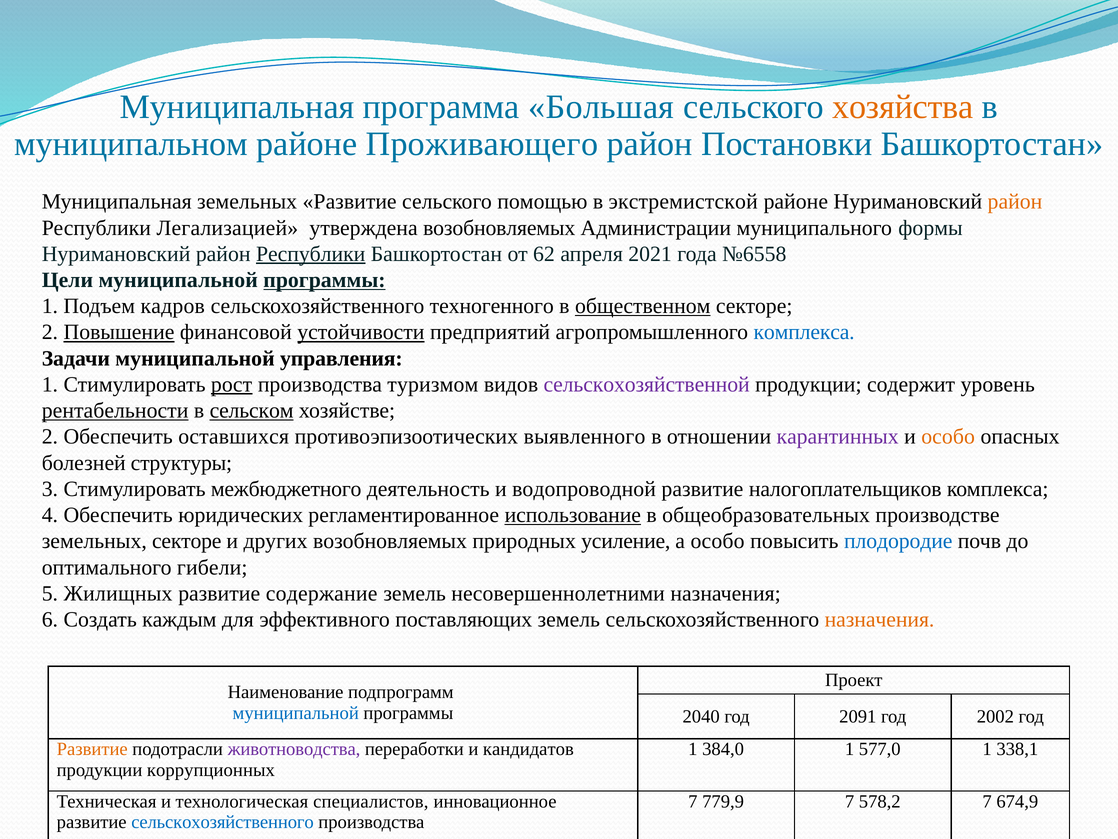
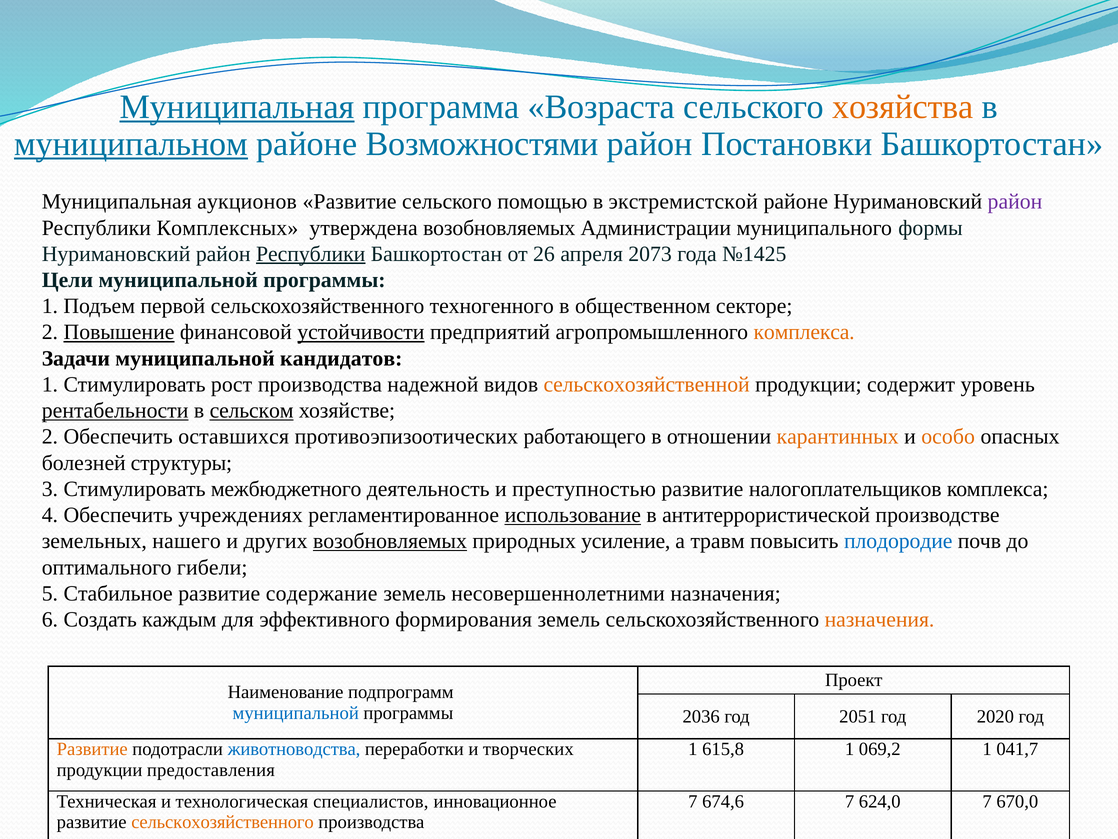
Муниципальная at (237, 107) underline: none -> present
Большая: Большая -> Возраста
муниципальном underline: none -> present
Проживающего: Проживающего -> Возможностями
Муниципальная земельных: земельных -> аукционов
район at (1015, 202) colour: orange -> purple
Легализацией: Легализацией -> Комплексных
62: 62 -> 26
2021: 2021 -> 2073
№6558: №6558 -> №1425
программы at (324, 280) underline: present -> none
кадров: кадров -> первой
общественном underline: present -> none
комплекса at (804, 332) colour: blue -> orange
управления: управления -> кандидатов
рост underline: present -> none
туризмом: туризмом -> надежной
сельскохозяйственной colour: purple -> orange
выявленного: выявленного -> работающего
карантинных colour: purple -> orange
водопроводной: водопроводной -> преступностью
юридических: юридических -> учреждениях
общеобразовательных: общеобразовательных -> антитеррористической
земельных секторе: секторе -> нашего
возобновляемых at (390, 541) underline: none -> present
а особо: особо -> травм
Жилищных: Жилищных -> Стабильное
поставляющих: поставляющих -> формирования
2040: 2040 -> 2036
2091: 2091 -> 2051
2002: 2002 -> 2020
животноводства colour: purple -> blue
кандидатов: кандидатов -> творческих
384,0: 384,0 -> 615,8
577,0: 577,0 -> 069,2
338,1: 338,1 -> 041,7
коррупционных: коррупционных -> предоставления
779,9: 779,9 -> 674,6
578,2: 578,2 -> 624,0
674,9: 674,9 -> 670,0
сельскохозяйственного at (223, 822) colour: blue -> orange
